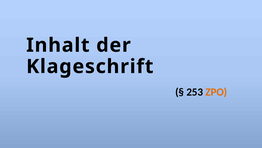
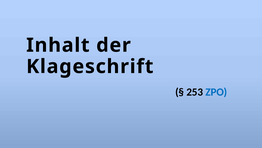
ZPO colour: orange -> blue
